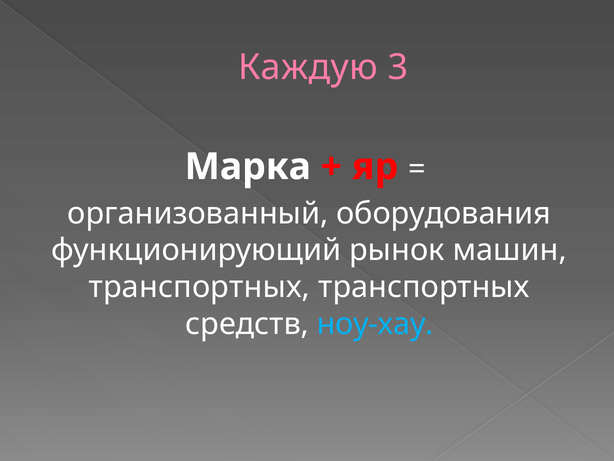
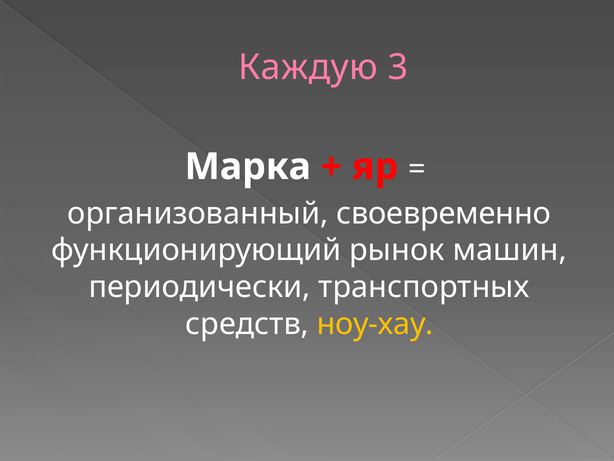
оборудования: оборудования -> своевременно
транспортных at (199, 287): транспортных -> периодически
ноу-хау colour: light blue -> yellow
